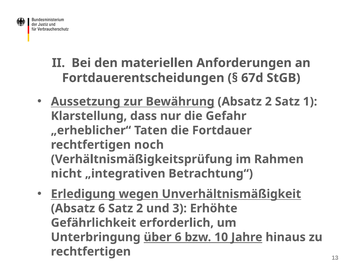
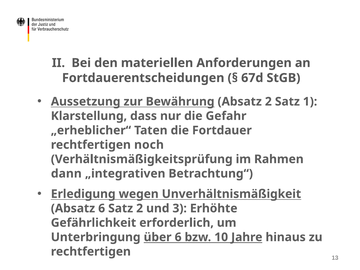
nicht: nicht -> dann
